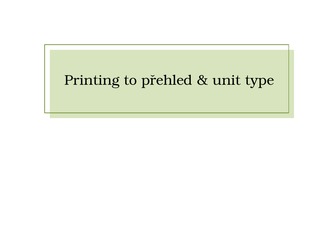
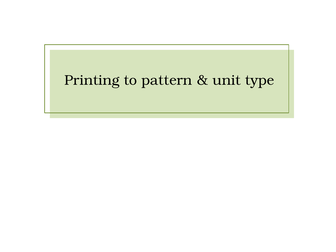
přehled: přehled -> pattern
